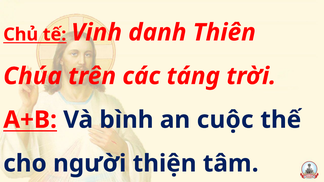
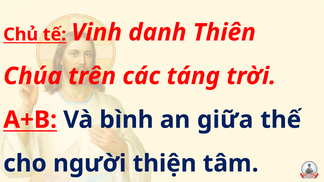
cuộc: cuộc -> giữa
